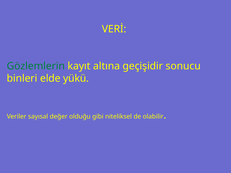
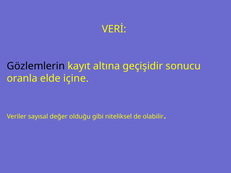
Gözlemlerin colour: green -> black
binleri: binleri -> oranla
yükü: yükü -> içine
